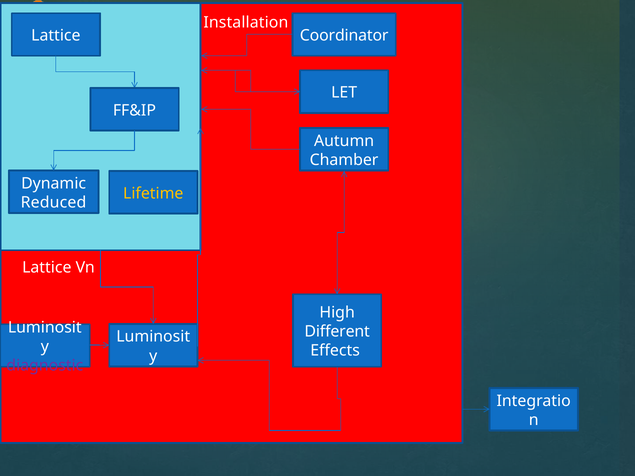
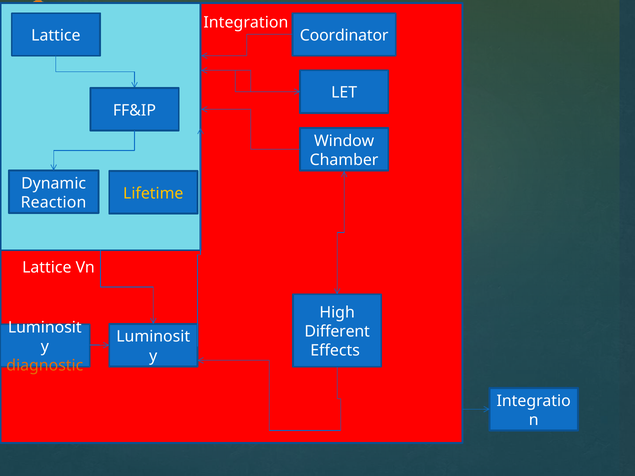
Installation: Installation -> Integration
Autumn: Autumn -> Window
Reduced: Reduced -> Reaction
diagnostic colour: purple -> orange
